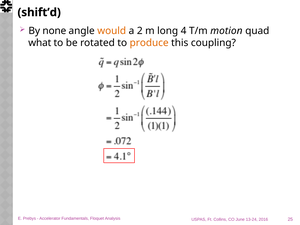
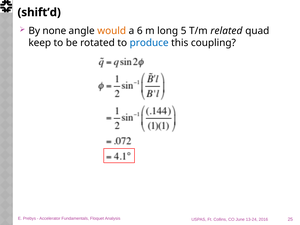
2: 2 -> 6
4: 4 -> 5
motion: motion -> related
what: what -> keep
produce colour: orange -> blue
